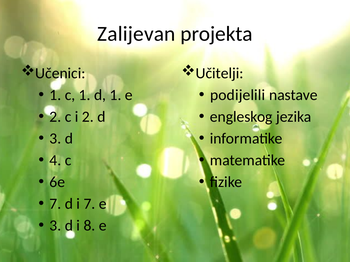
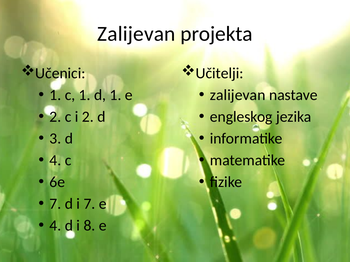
podijelili at (238, 95): podijelili -> zalijevan
3 at (55, 226): 3 -> 4
